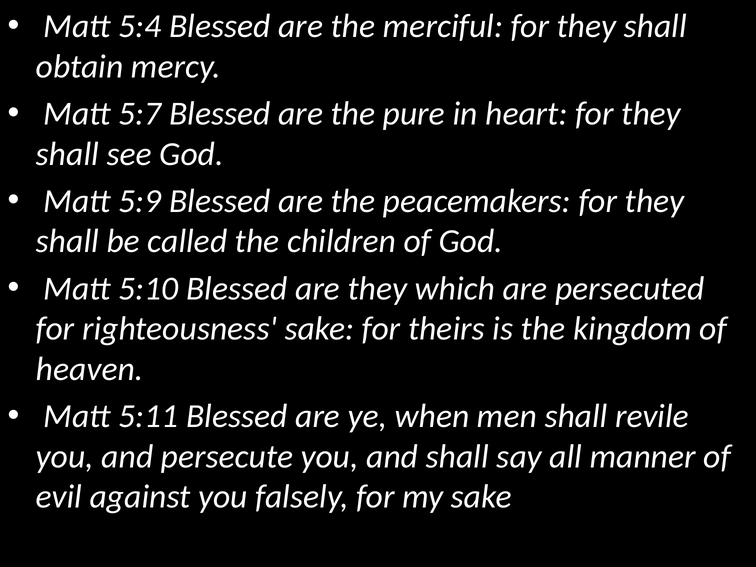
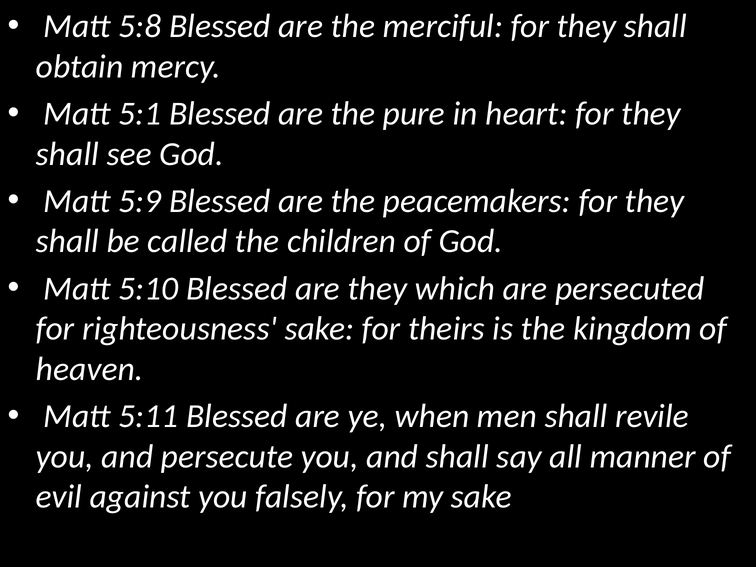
5:4: 5:4 -> 5:8
5:7: 5:7 -> 5:1
